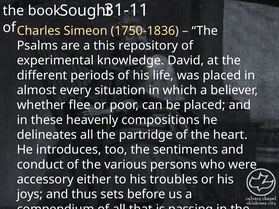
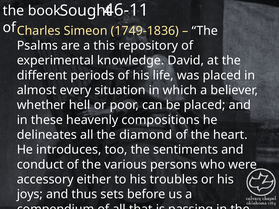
31-11: 31-11 -> 46-11
1750-1836: 1750-1836 -> 1749-1836
flee: flee -> hell
partridge: partridge -> diamond
